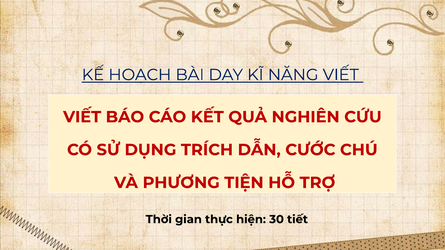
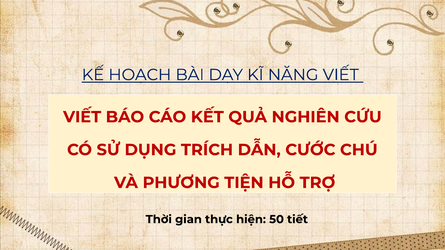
30: 30 -> 50
